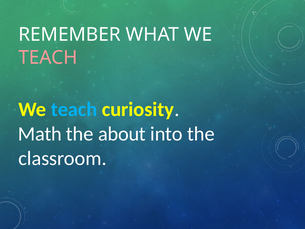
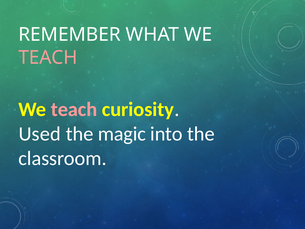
teach at (74, 109) colour: light blue -> pink
Math: Math -> Used
about: about -> magic
